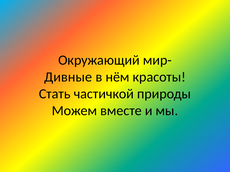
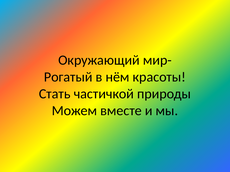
Дивные: Дивные -> Рогатый
